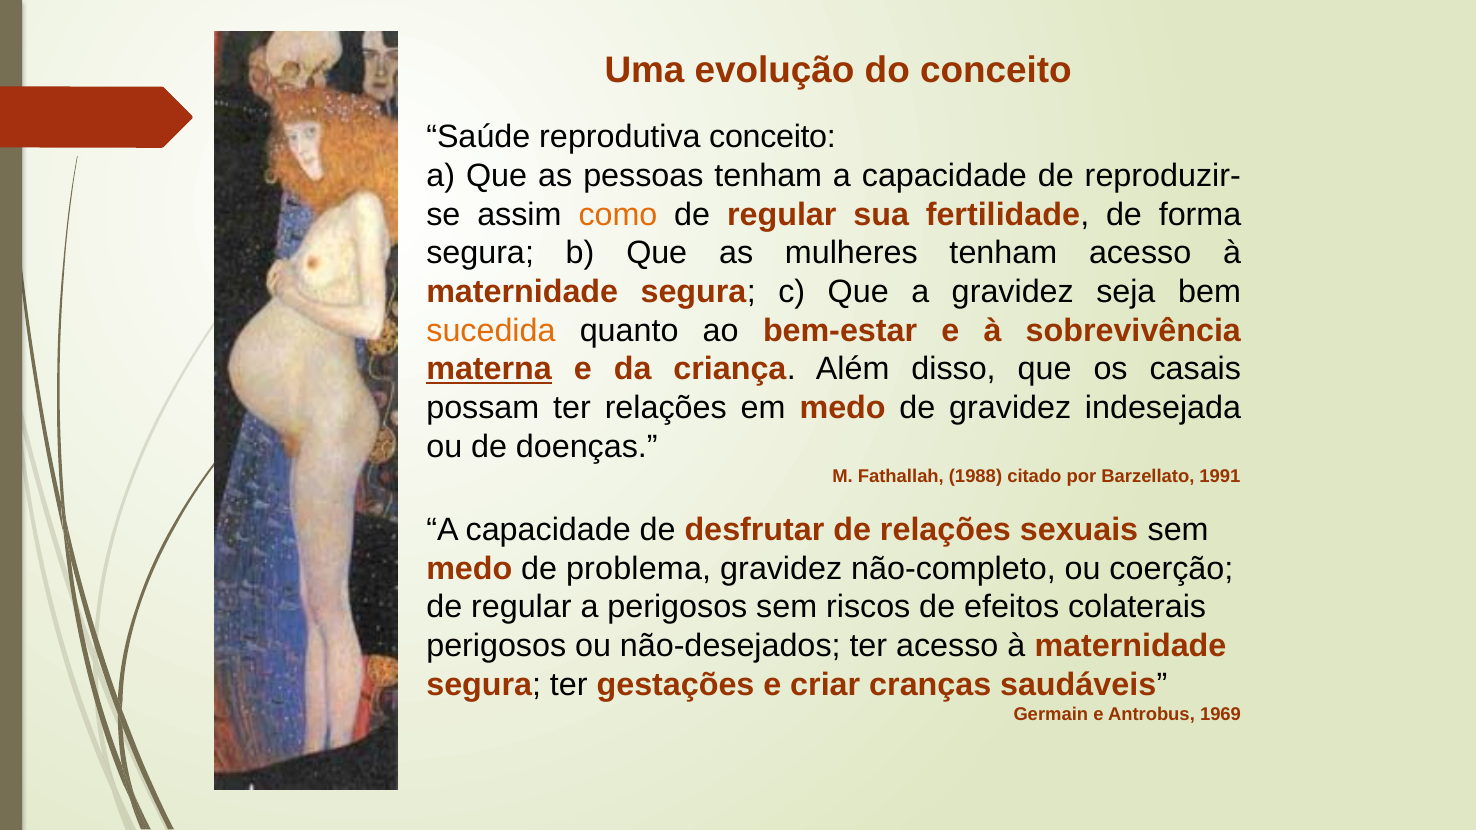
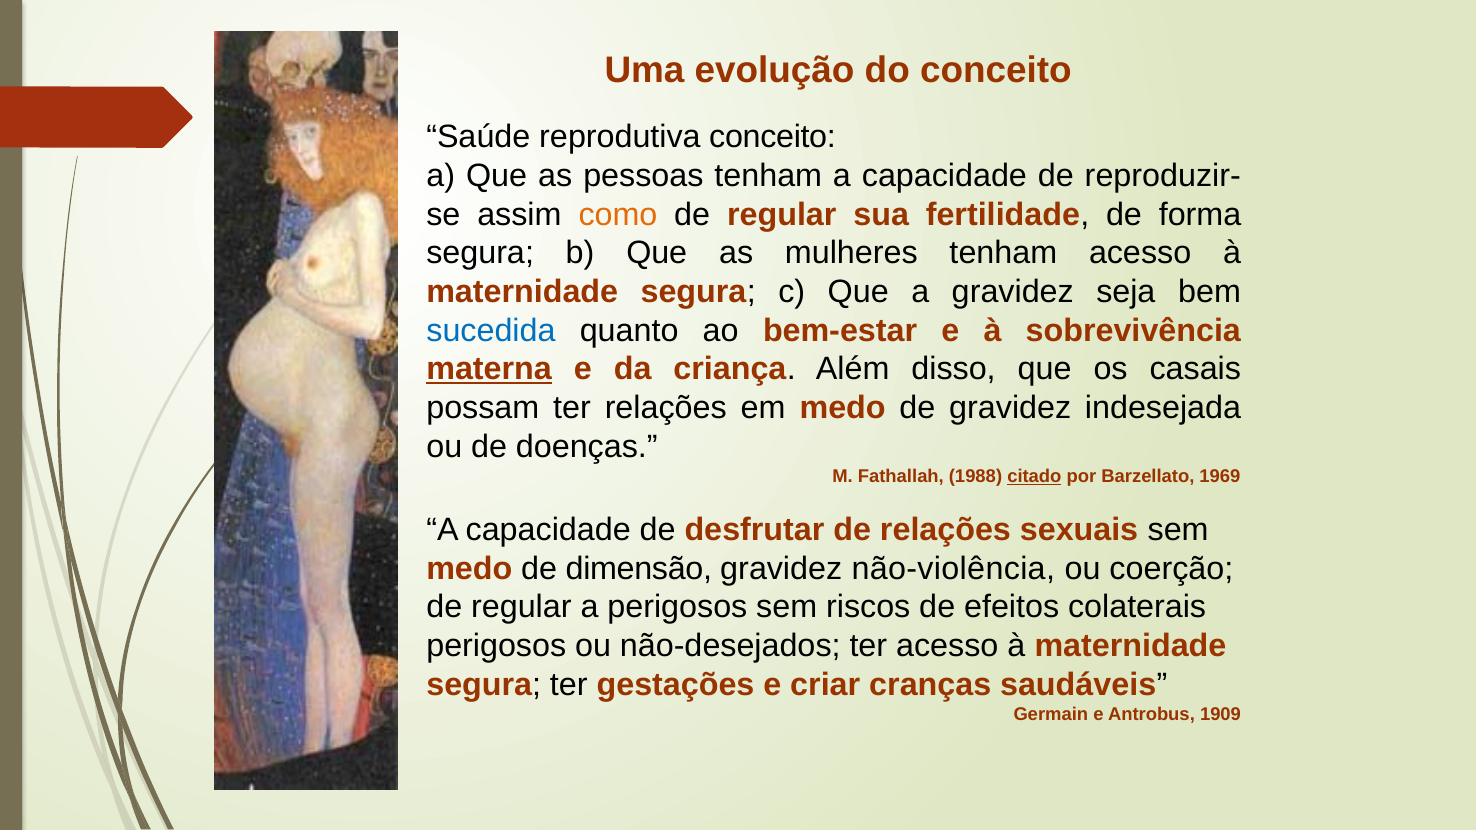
sucedida colour: orange -> blue
citado underline: none -> present
1991: 1991 -> 1969
problema: problema -> dimensão
não-completo: não-completo -> não-violência
1969: 1969 -> 1909
